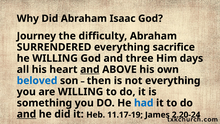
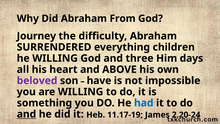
Isaac: Isaac -> From
sacrifice: sacrifice -> children
and at (90, 69) underline: present -> none
beloved colour: blue -> purple
then: then -> have
not everything: everything -> impossible
